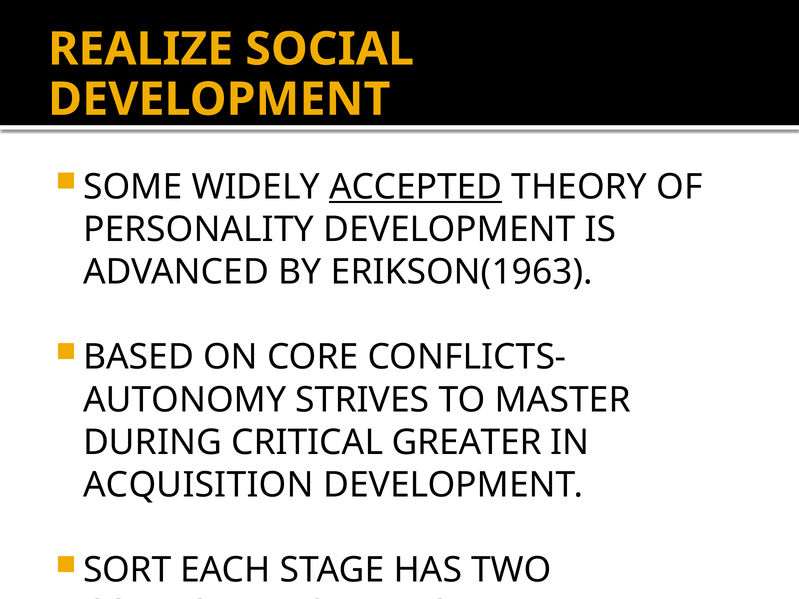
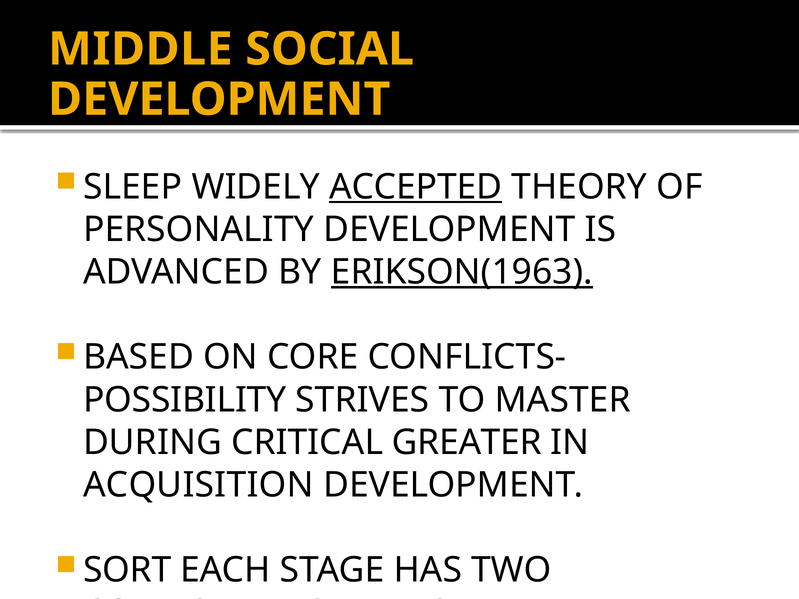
REALIZE: REALIZE -> MIDDLE
SOME: SOME -> SLEEP
ERIKSON(1963 underline: none -> present
AUTONOMY: AUTONOMY -> POSSIBILITY
